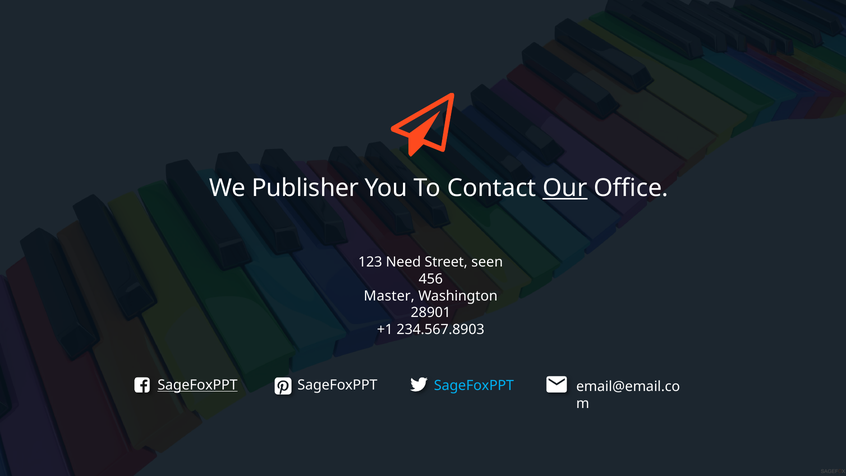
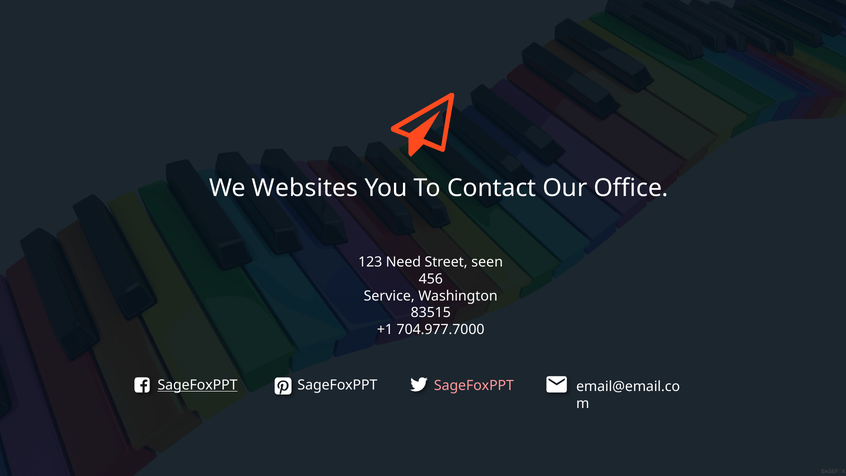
Publisher: Publisher -> Websites
Our underline: present -> none
Master: Master -> Service
28901: 28901 -> 83515
234.567.8903: 234.567.8903 -> 704.977.7000
SageFoxPPT at (474, 386) colour: light blue -> pink
